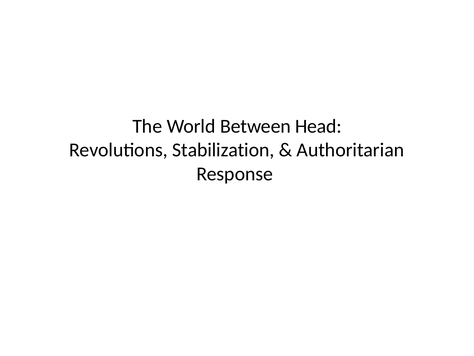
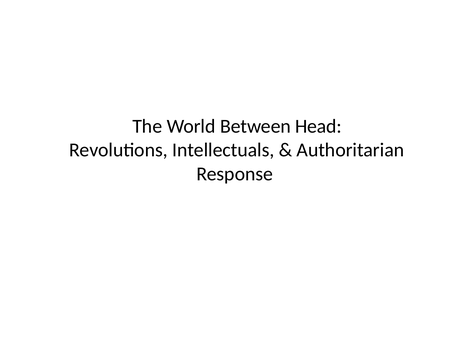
Stabilization: Stabilization -> Intellectuals
